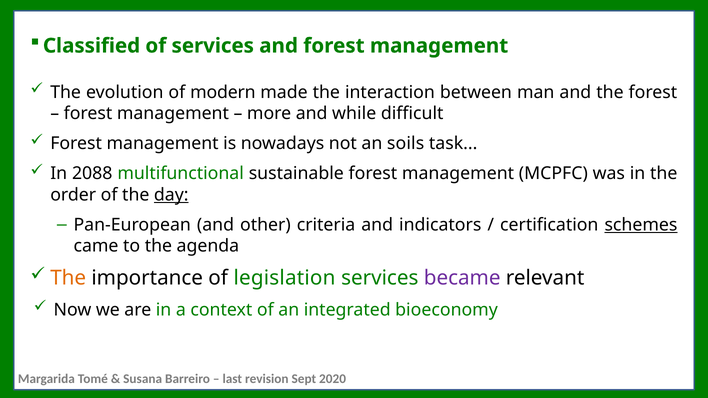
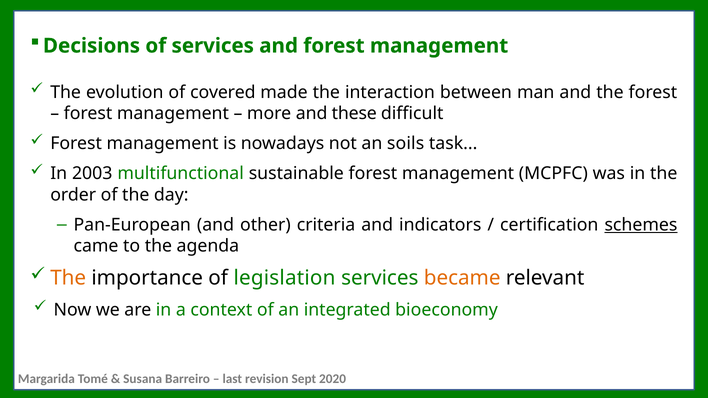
Classified: Classified -> Decisions
modern: modern -> covered
while: while -> these
2088: 2088 -> 2003
day underline: present -> none
became colour: purple -> orange
